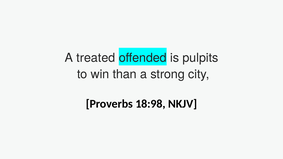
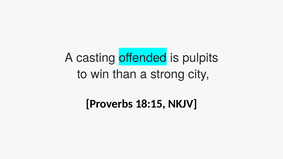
treated: treated -> casting
18:98: 18:98 -> 18:15
